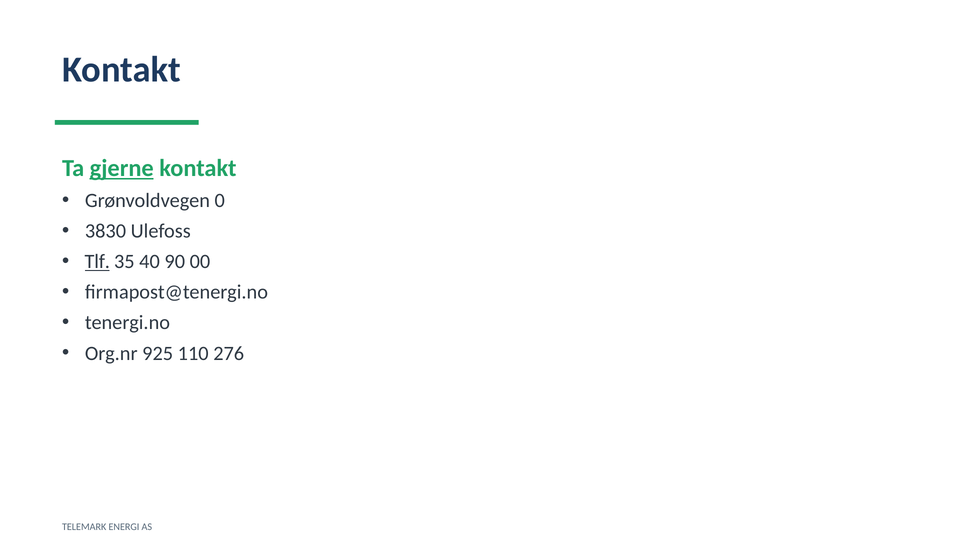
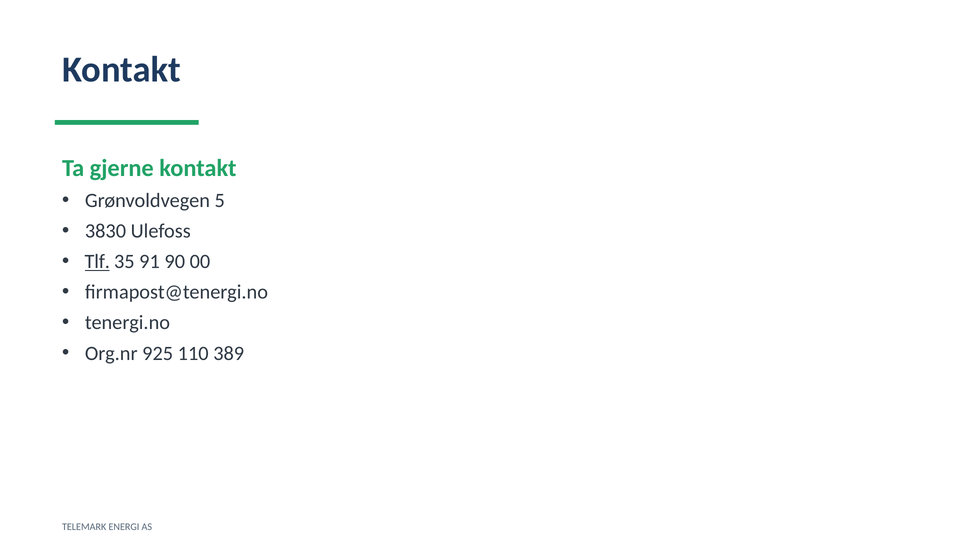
gjerne underline: present -> none
0: 0 -> 5
40: 40 -> 91
276: 276 -> 389
